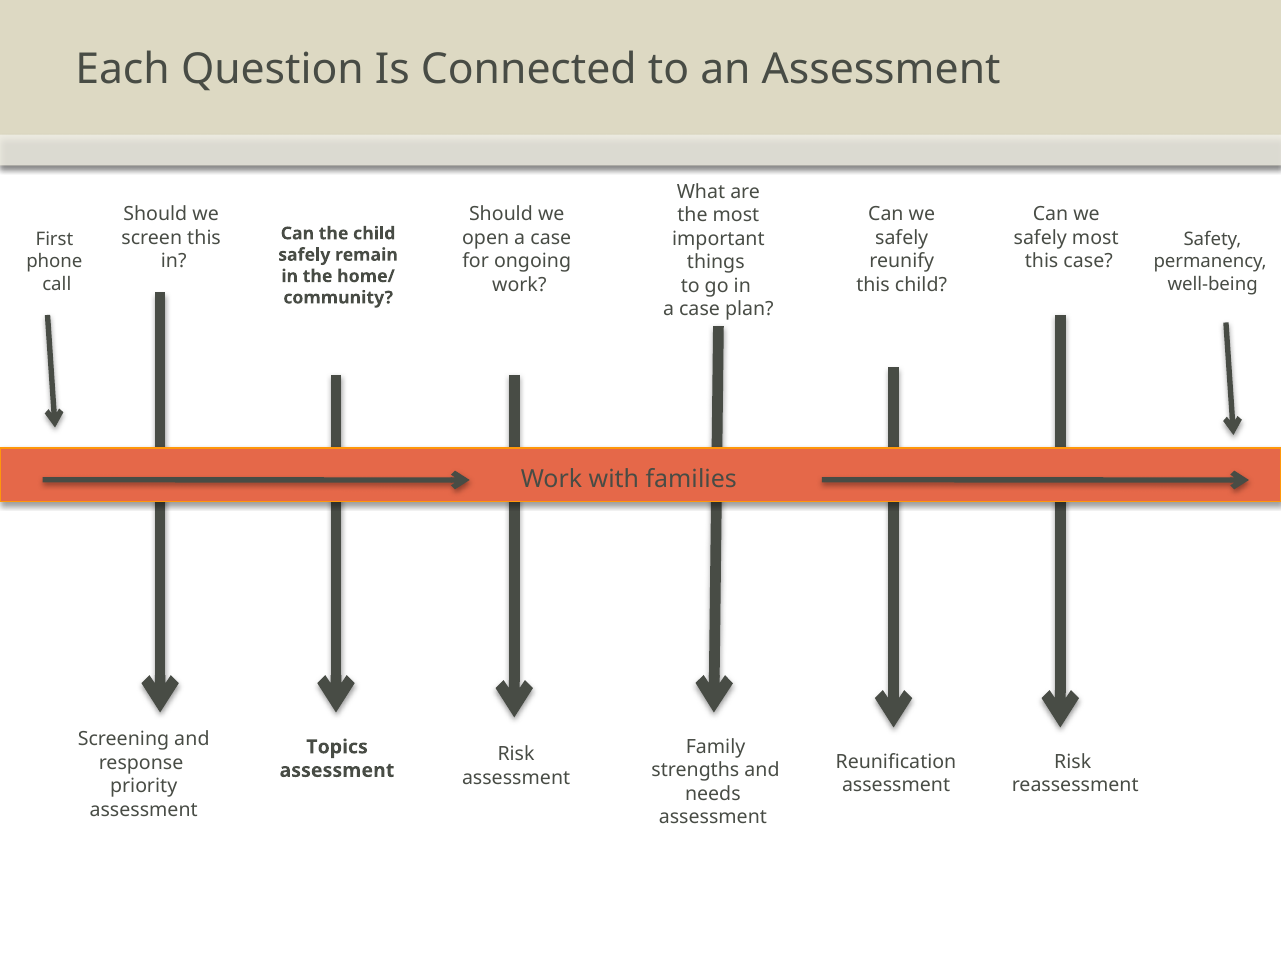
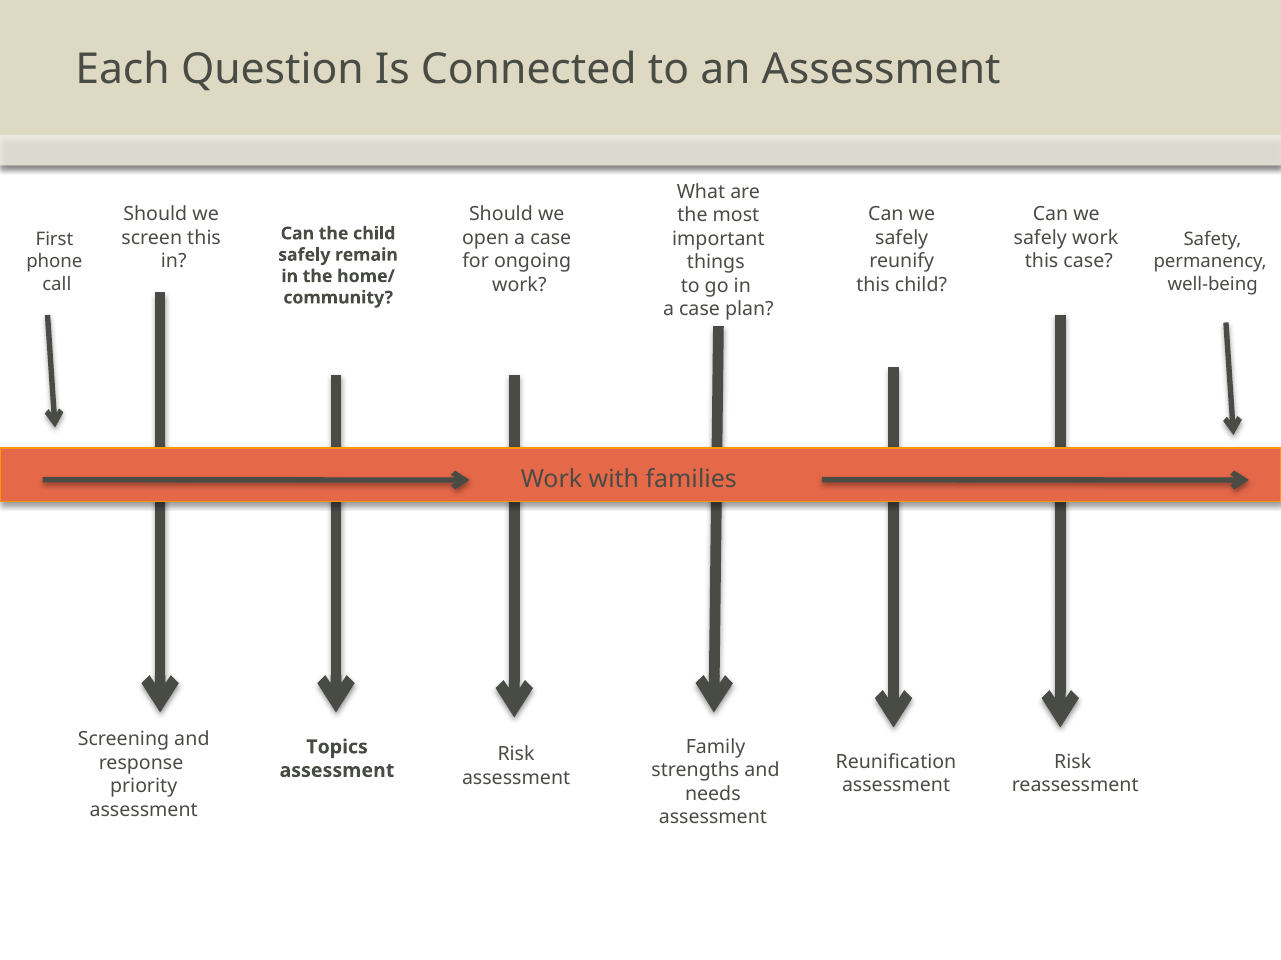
safely most: most -> work
